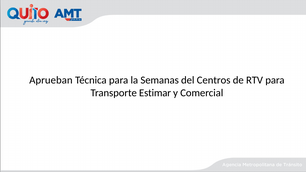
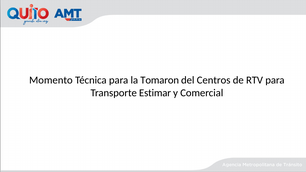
Aprueban: Aprueban -> Momento
Semanas: Semanas -> Tomaron
